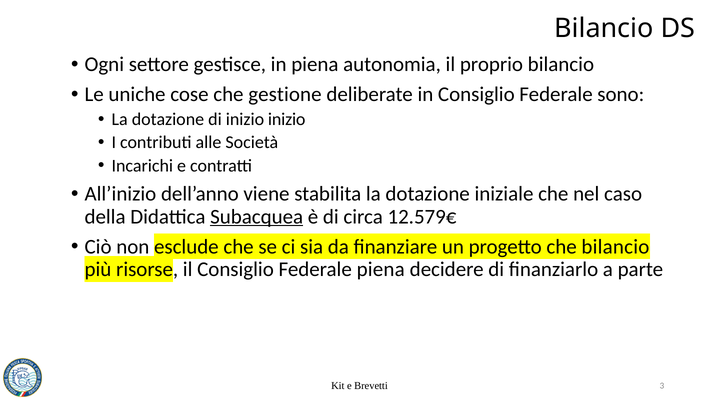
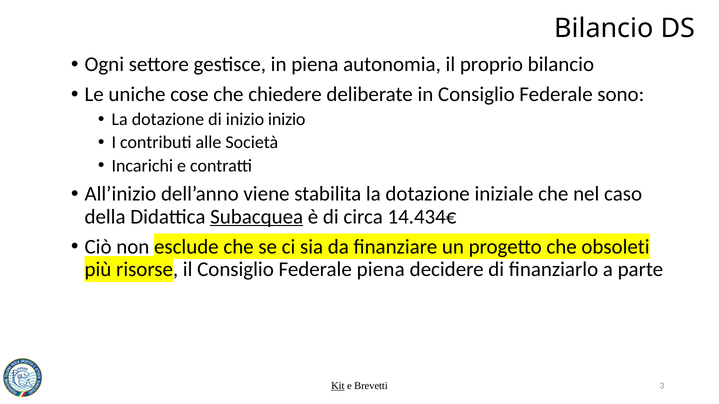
gestione: gestione -> chiedere
12.579€: 12.579€ -> 14.434€
che bilancio: bilancio -> obsoleti
Kit underline: none -> present
